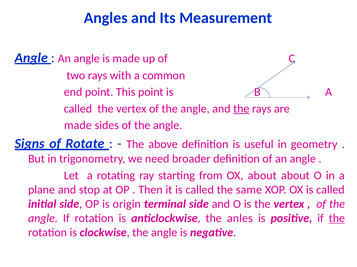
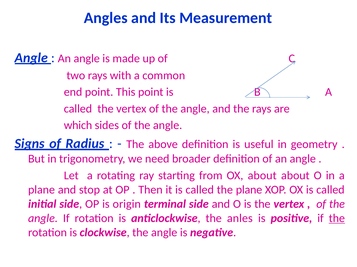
the at (241, 109) underline: present -> none
made at (78, 126): made -> which
Rotate: Rotate -> Radius
the same: same -> plane
